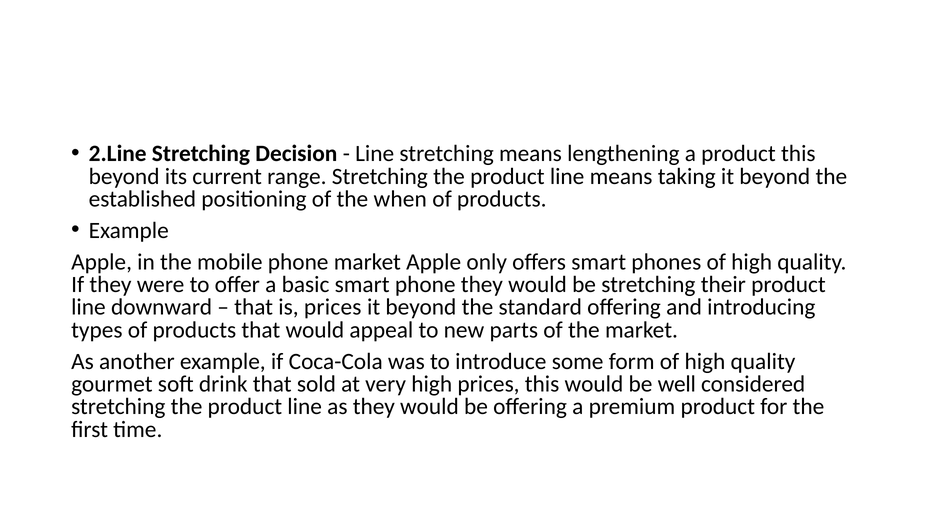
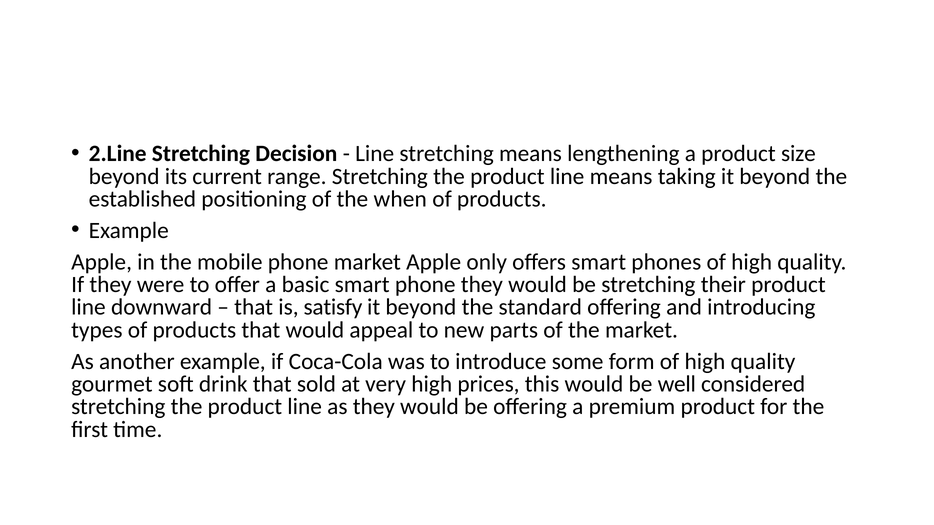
product this: this -> size
is prices: prices -> satisfy
